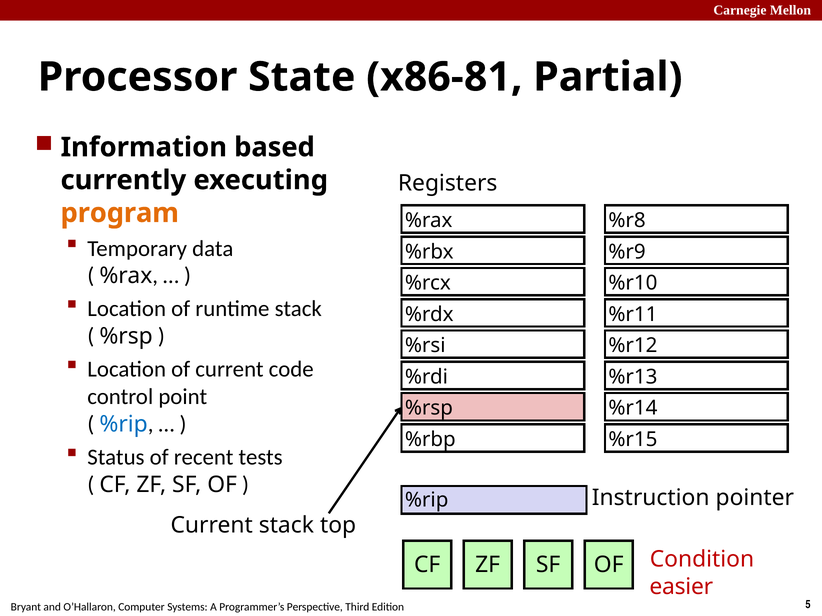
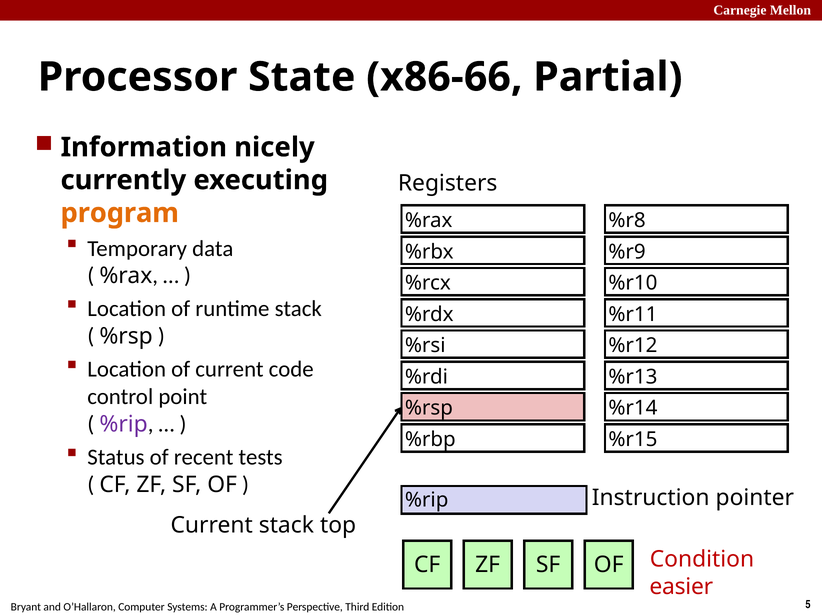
x86-81: x86-81 -> x86-66
based: based -> nicely
%rip at (124, 425) colour: blue -> purple
